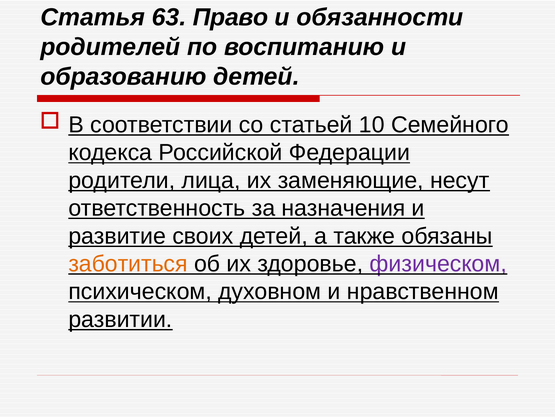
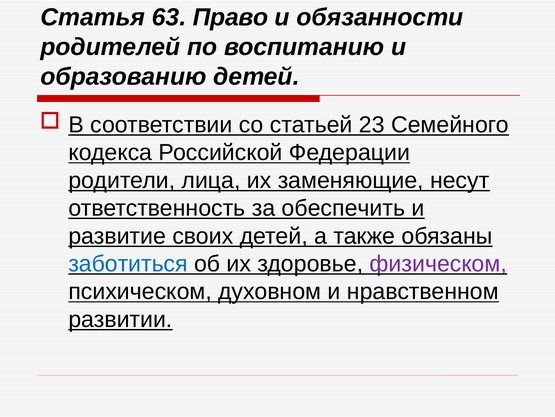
10: 10 -> 23
назначения: назначения -> обеспечить
заботиться colour: orange -> blue
